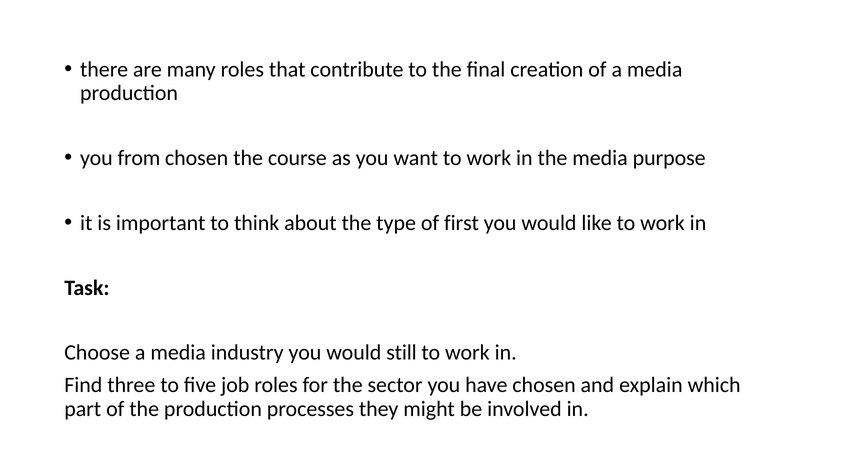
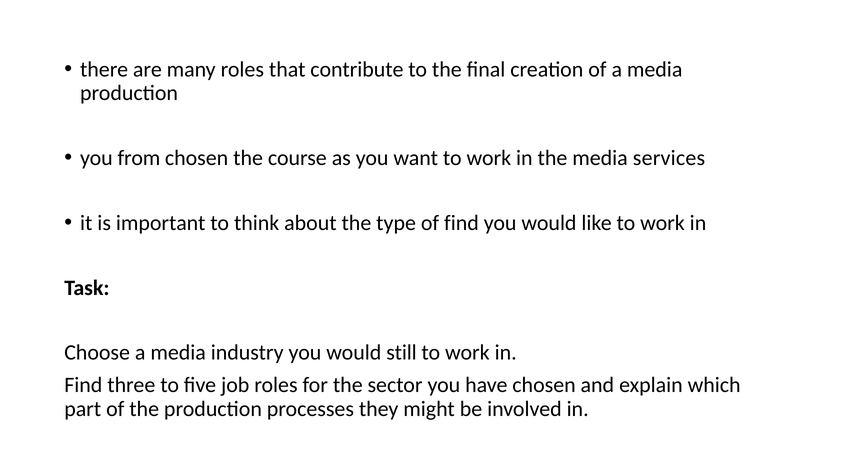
purpose: purpose -> services
of first: first -> find
